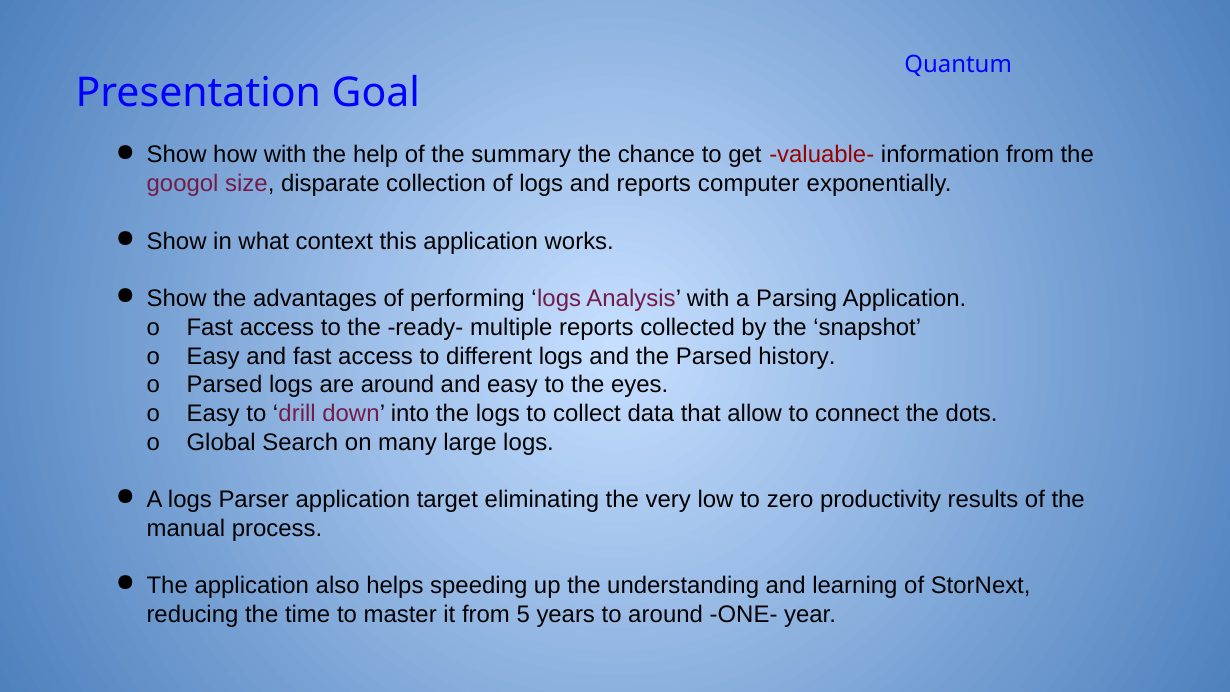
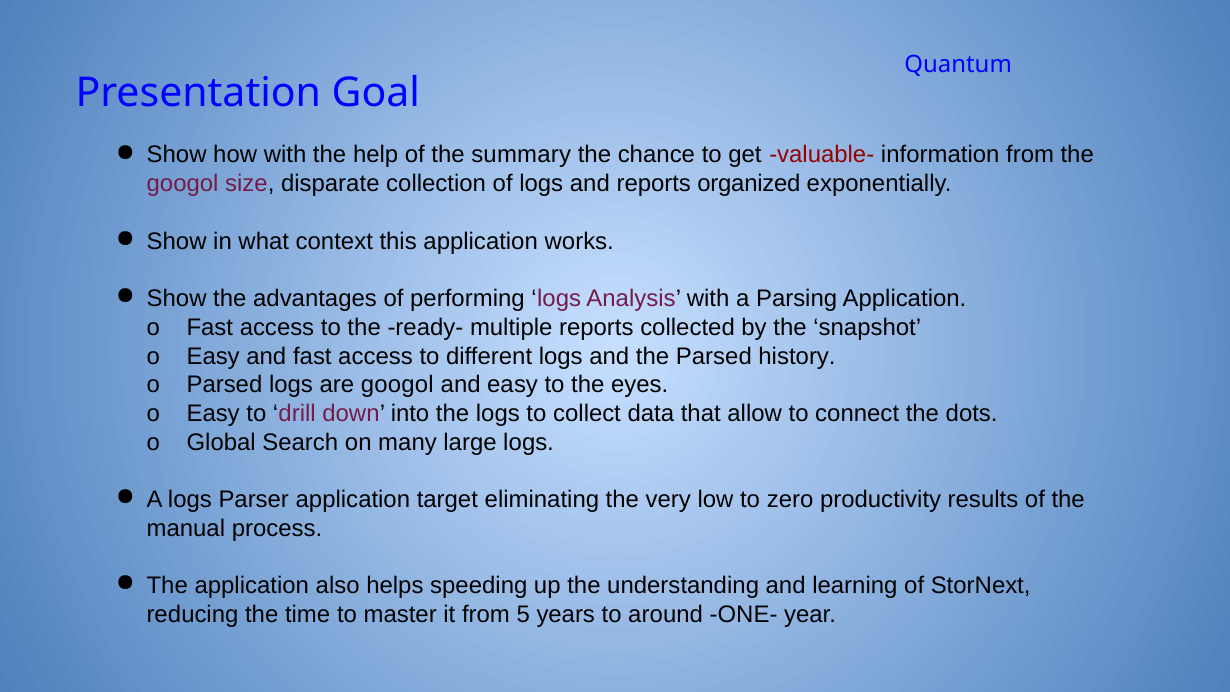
computer: computer -> organized
are around: around -> googol
